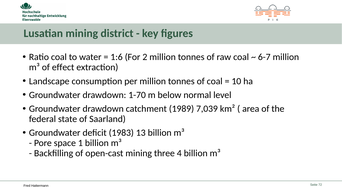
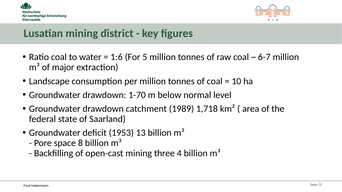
2: 2 -> 5
effect: effect -> major
7,039: 7,039 -> 1,718
1983: 1983 -> 1953
1: 1 -> 8
